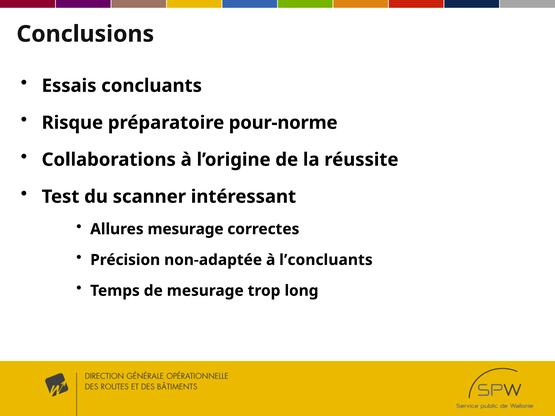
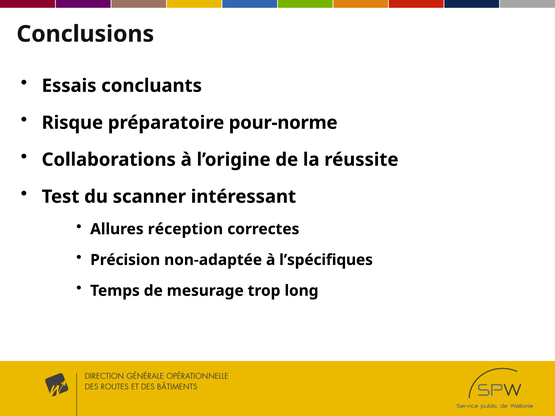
Allures mesurage: mesurage -> réception
l’concluants: l’concluants -> l’spécifiques
